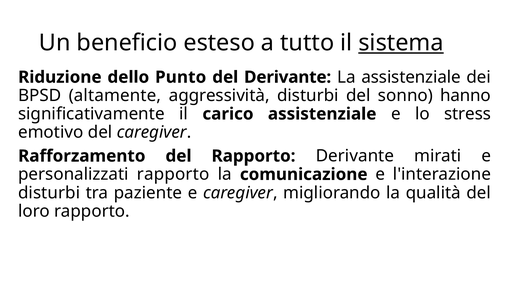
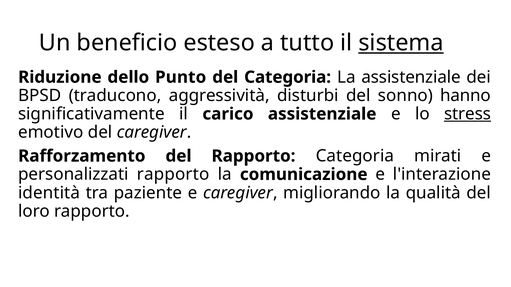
del Derivante: Derivante -> Categoria
altamente: altamente -> traducono
stress underline: none -> present
Rapporto Derivante: Derivante -> Categoria
disturbi at (49, 193): disturbi -> identità
